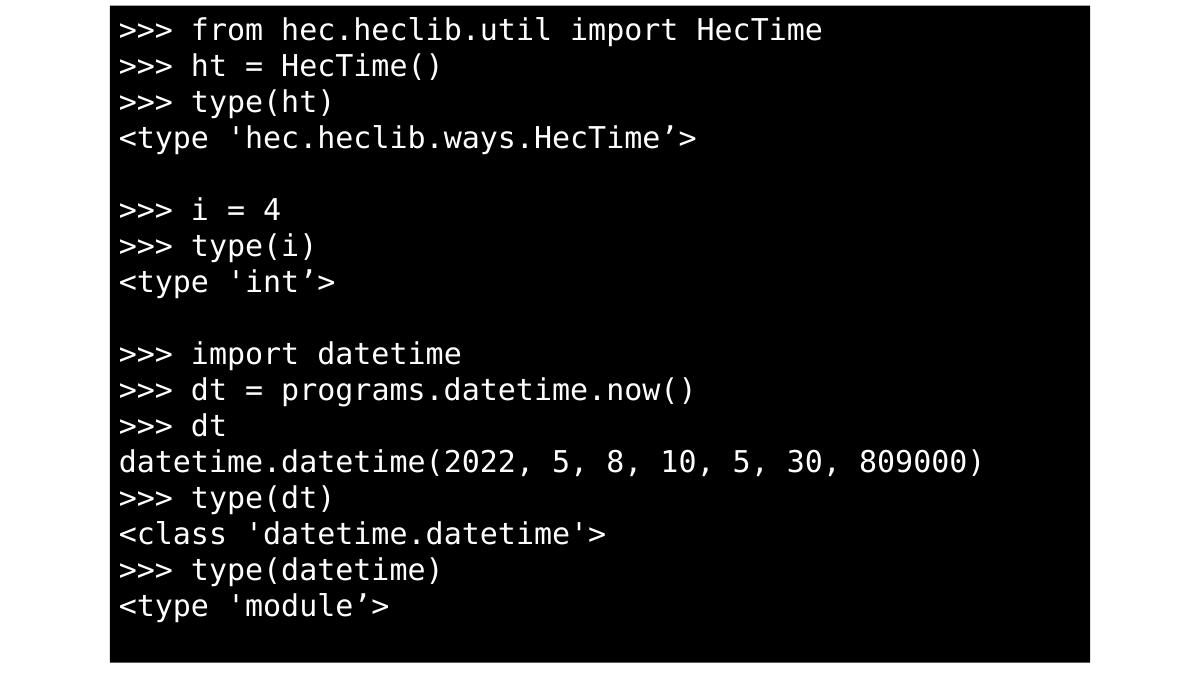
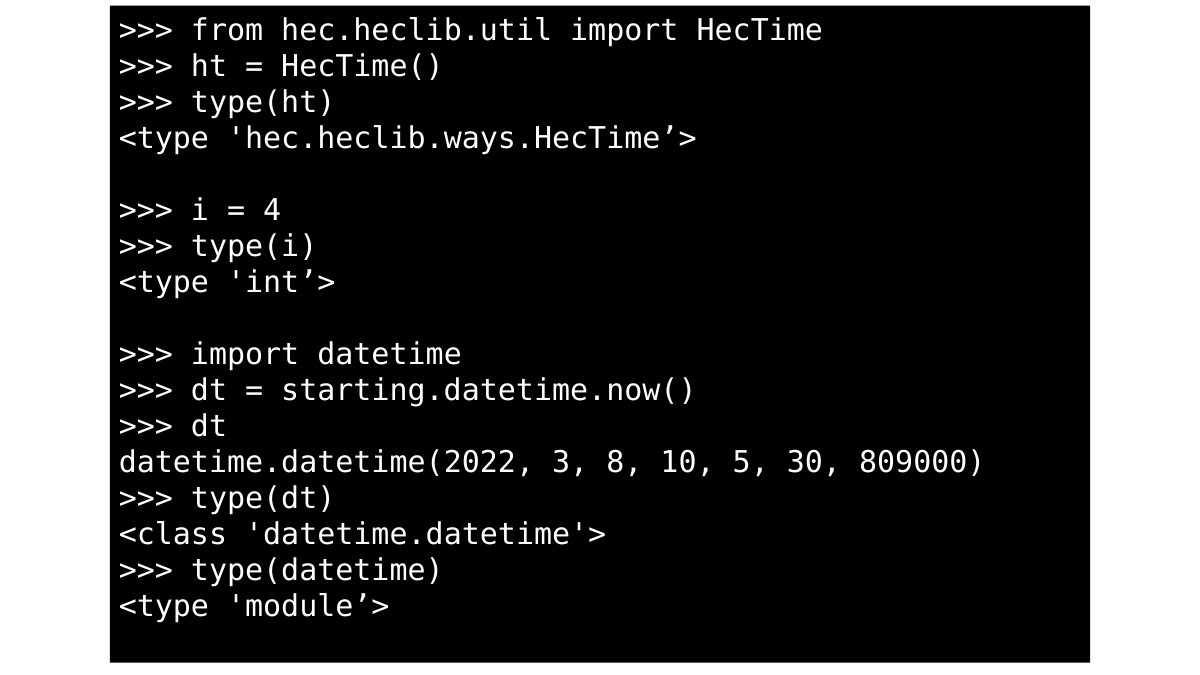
programs.datetime.now(: programs.datetime.now( -> starting.datetime.now(
datetime.datetime(2022 5: 5 -> 3
